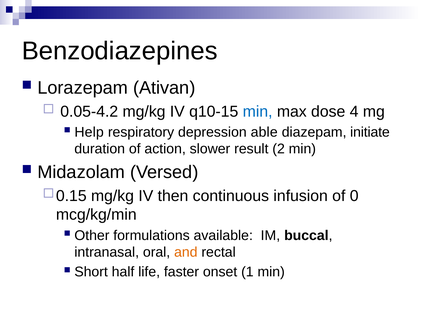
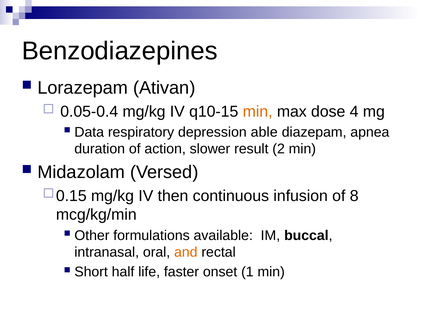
0.05-4.2: 0.05-4.2 -> 0.05-0.4
min at (258, 111) colour: blue -> orange
Help: Help -> Data
initiate: initiate -> apnea
0: 0 -> 8
